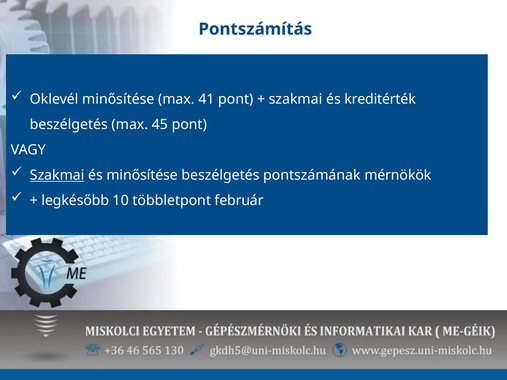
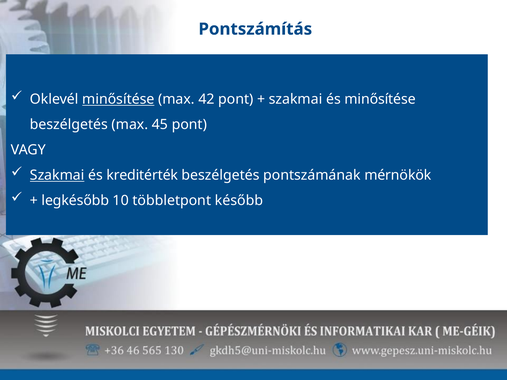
minősítése at (118, 99) underline: none -> present
41: 41 -> 42
és kreditérték: kreditérték -> minősítése
és minősítése: minősítése -> kreditérték
február: február -> később
